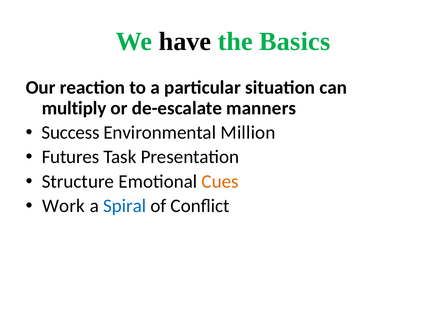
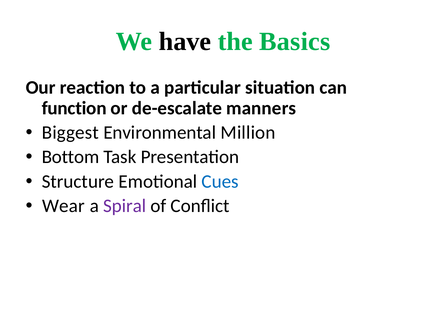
multiply: multiply -> function
Success: Success -> Biggest
Futures: Futures -> Bottom
Cues colour: orange -> blue
Work: Work -> Wear
Spiral colour: blue -> purple
